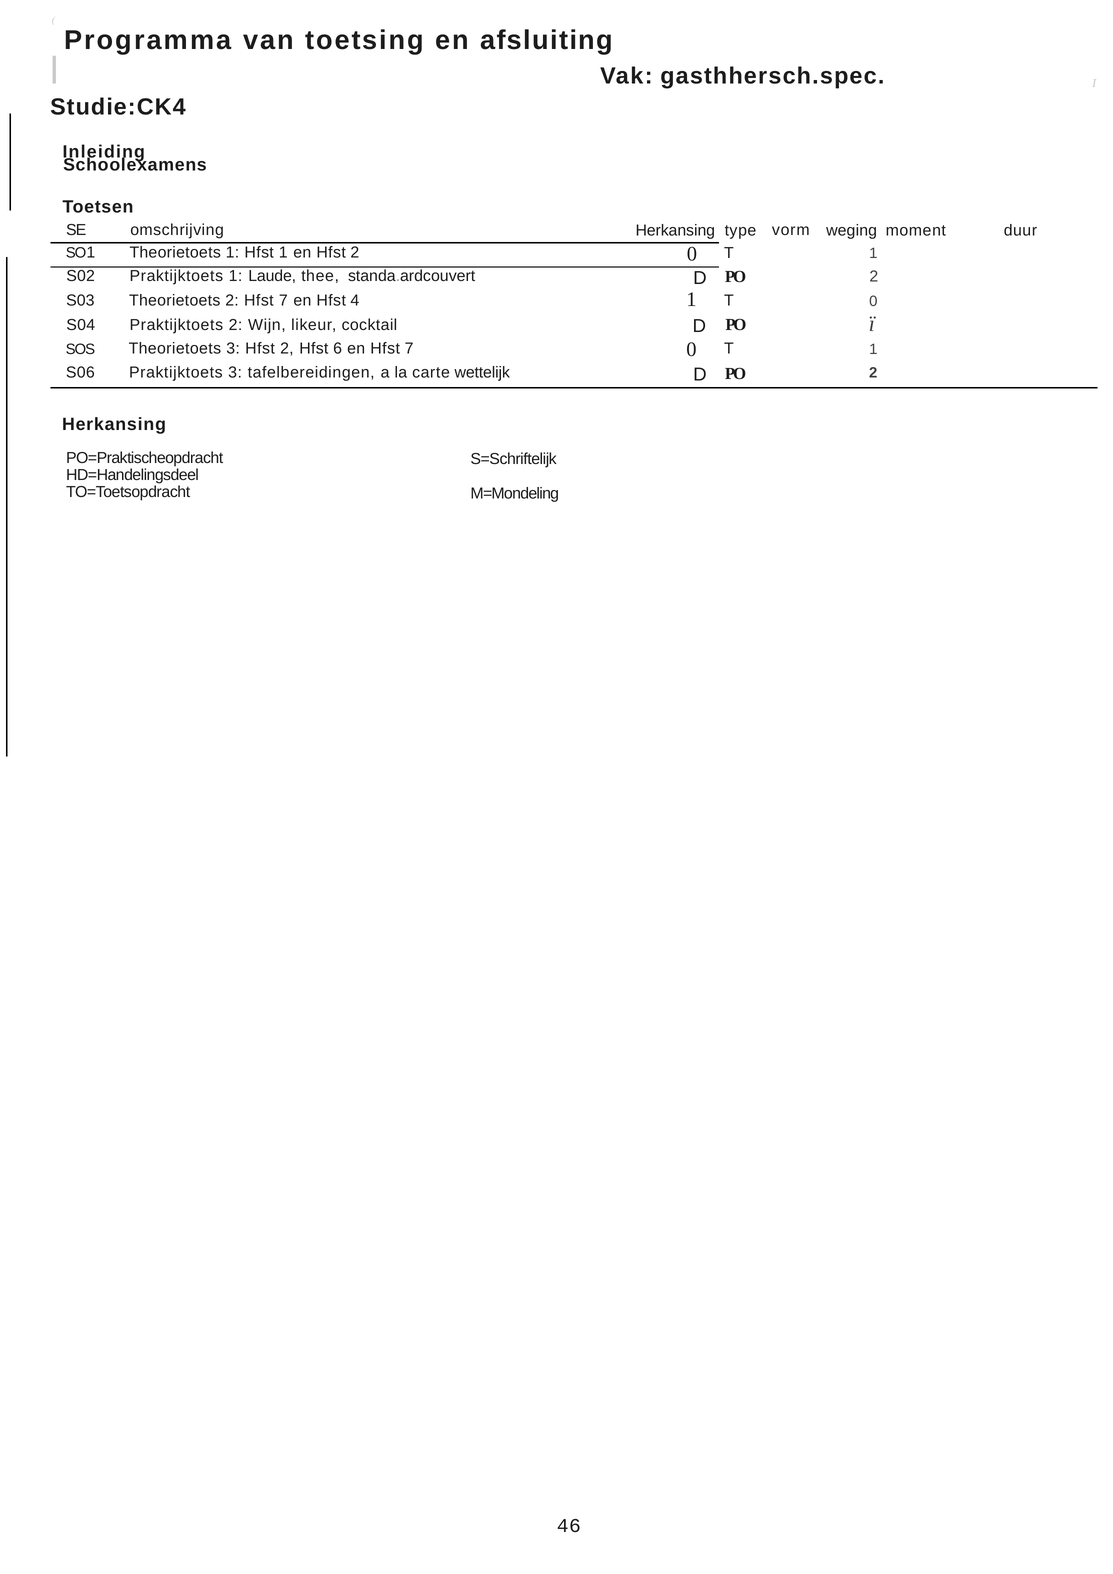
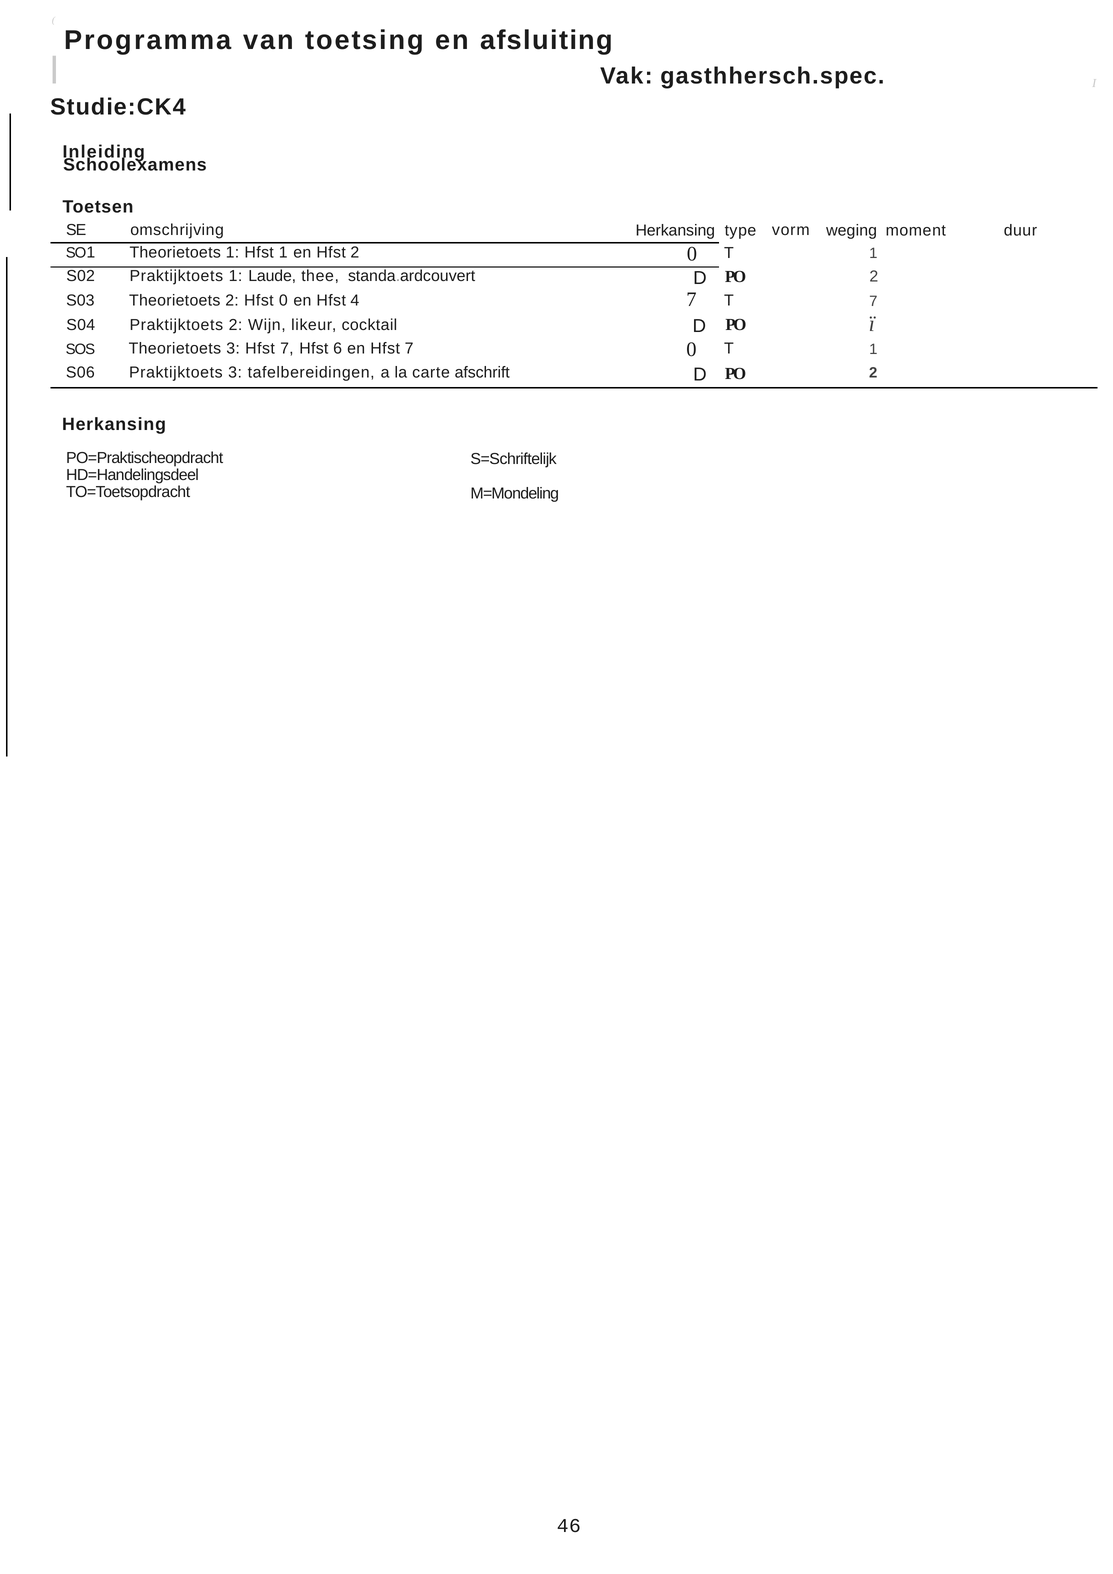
2 Hfst 7: 7 -> 0
4 1: 1 -> 7
T 0: 0 -> 7
3 Hfst 2: 2 -> 7
wettelijk: wettelijk -> afschrift
